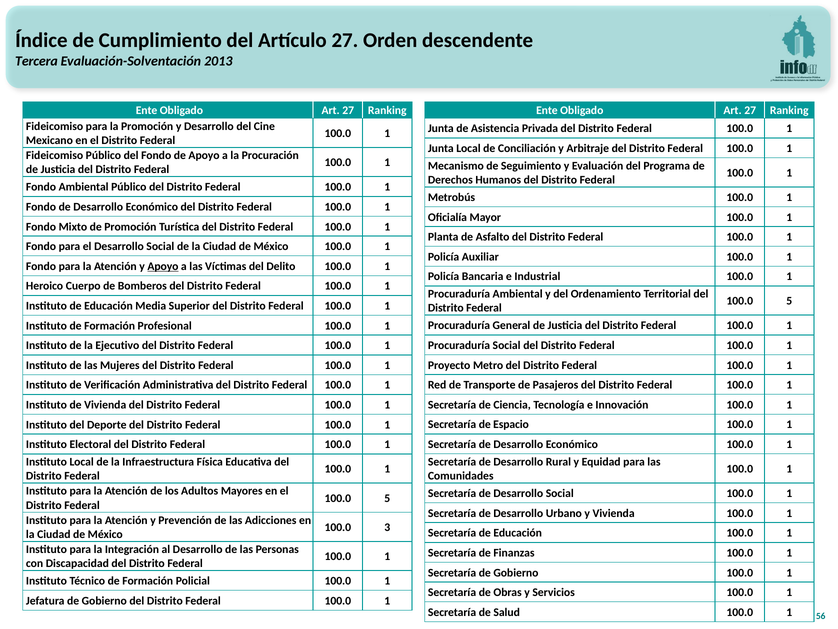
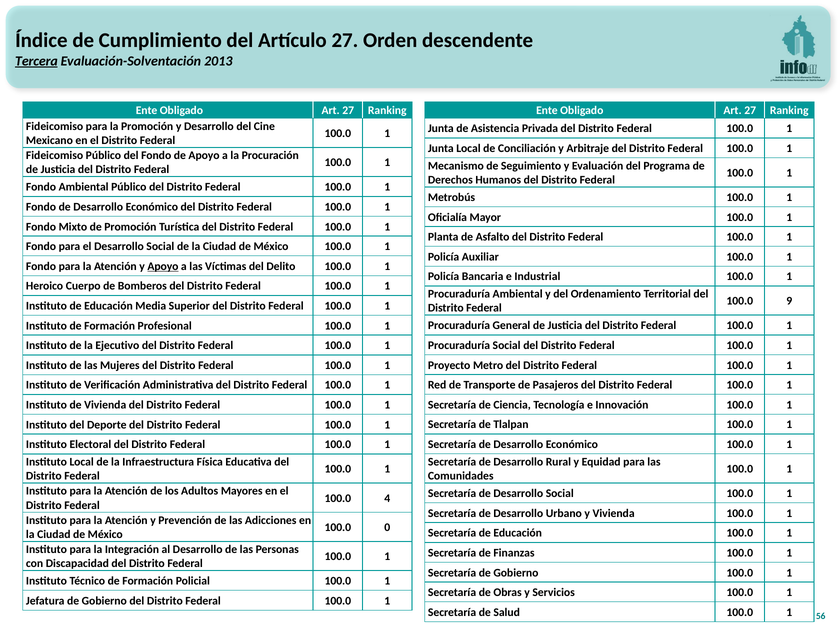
Tercera underline: none -> present
5 at (789, 301): 5 -> 9
Espacio: Espacio -> Tlalpan
5 at (387, 498): 5 -> 4
3: 3 -> 0
